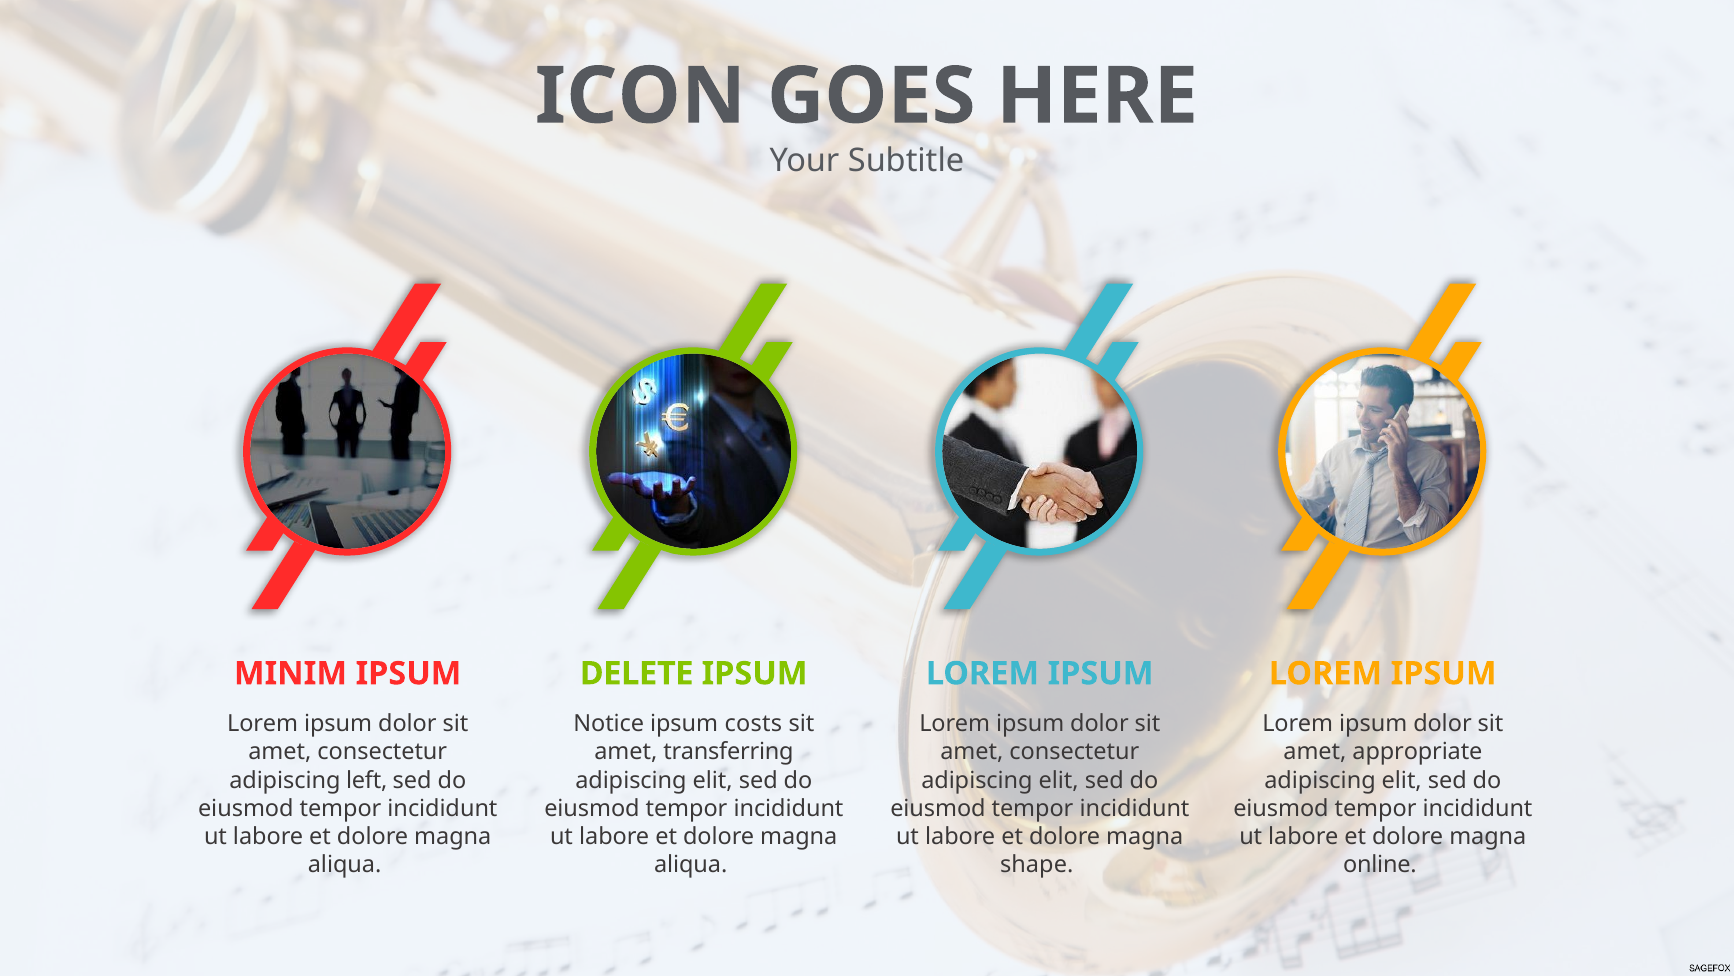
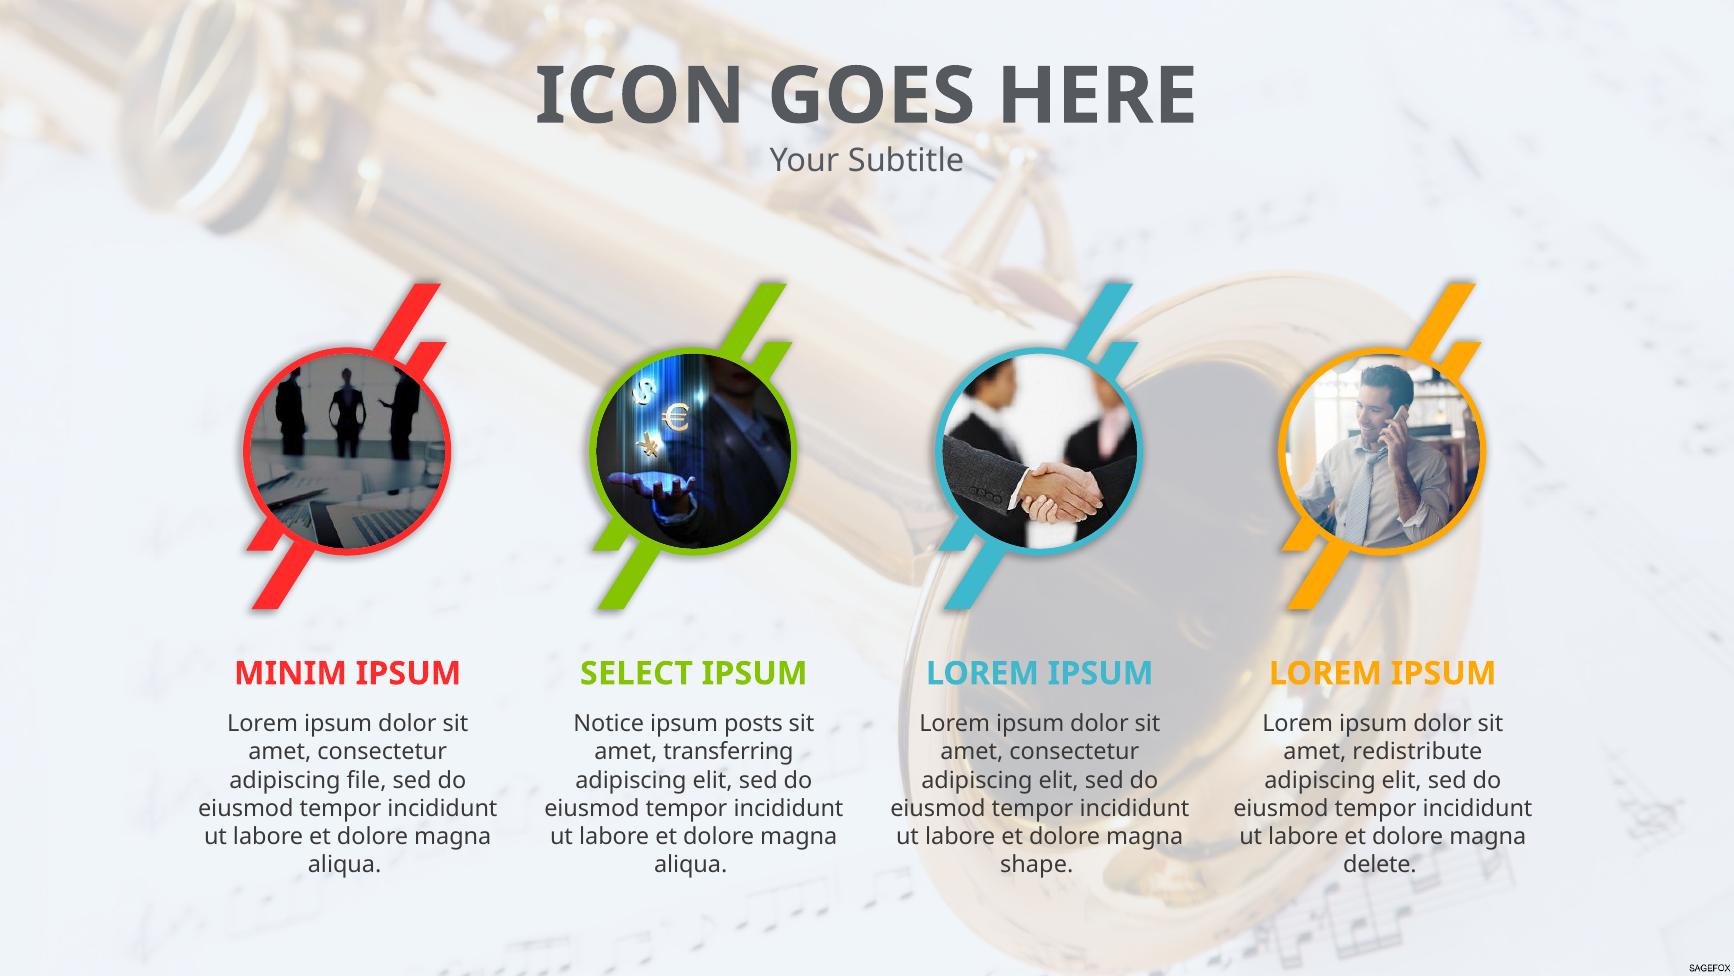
DELETE: DELETE -> SELECT
costs: costs -> posts
appropriate: appropriate -> redistribute
left: left -> file
online: online -> delete
